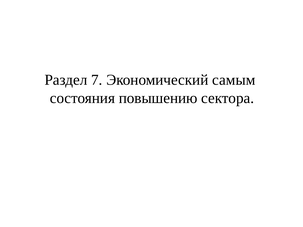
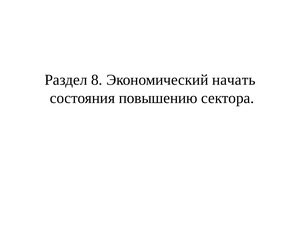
7: 7 -> 8
самым: самым -> начать
